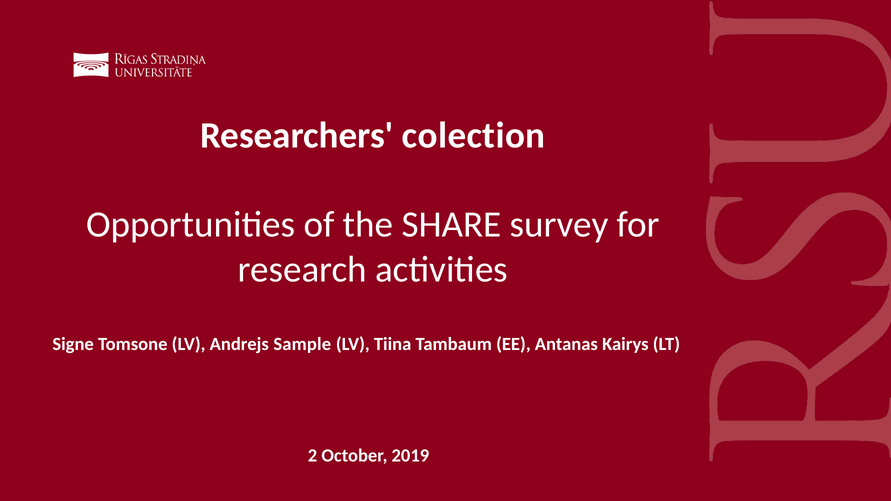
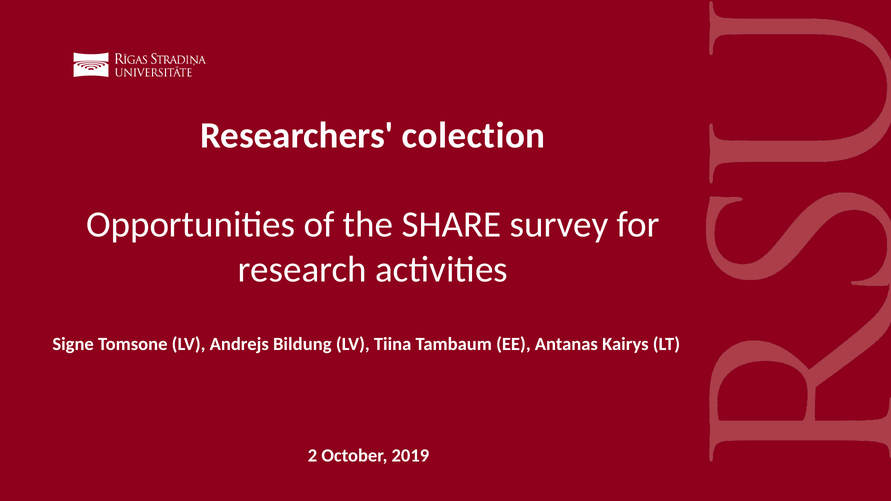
Sample: Sample -> Bildung
